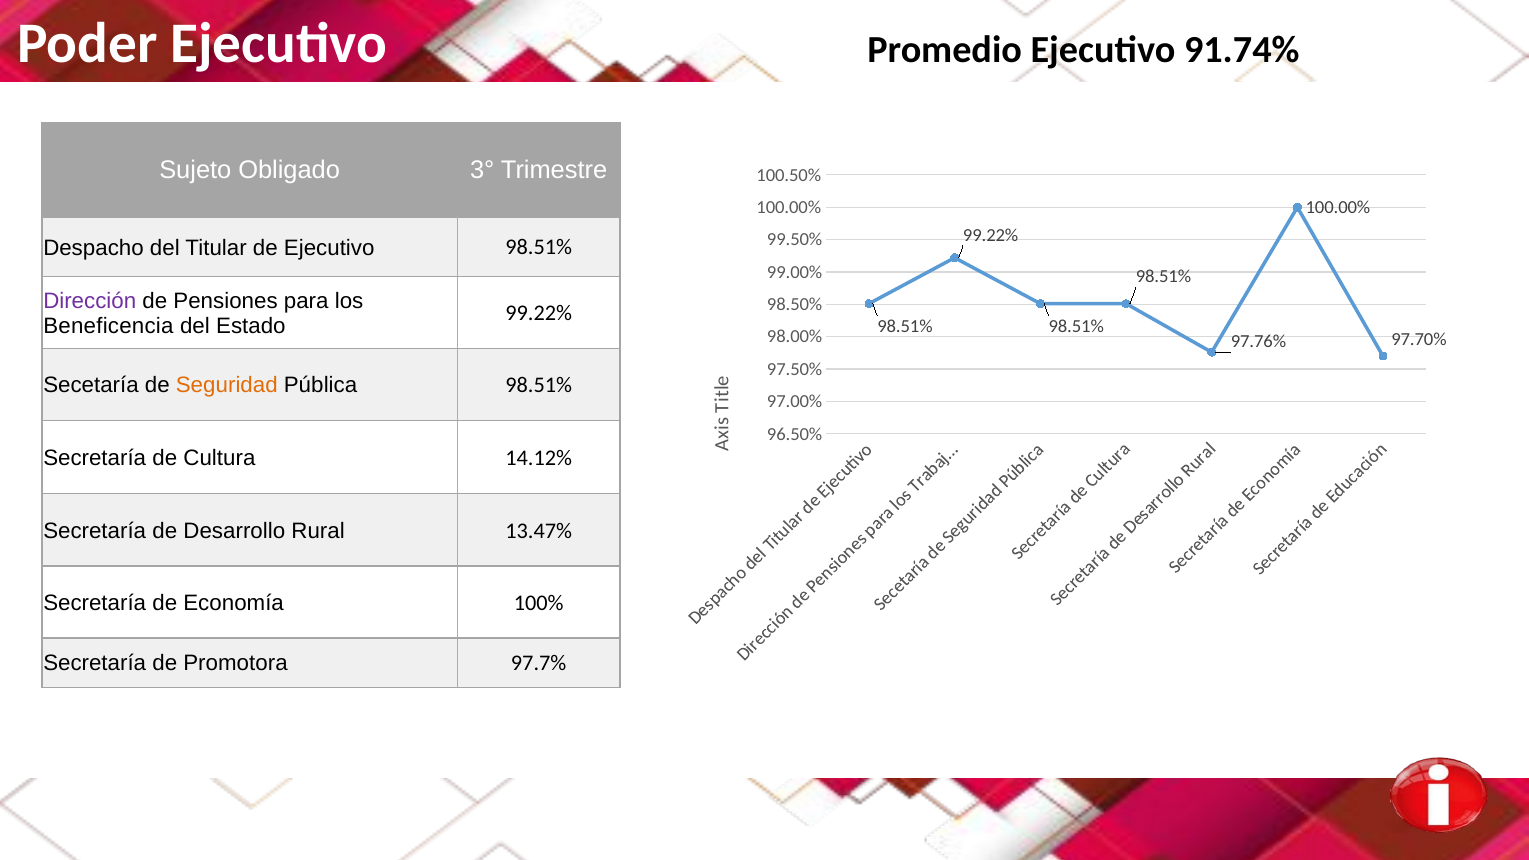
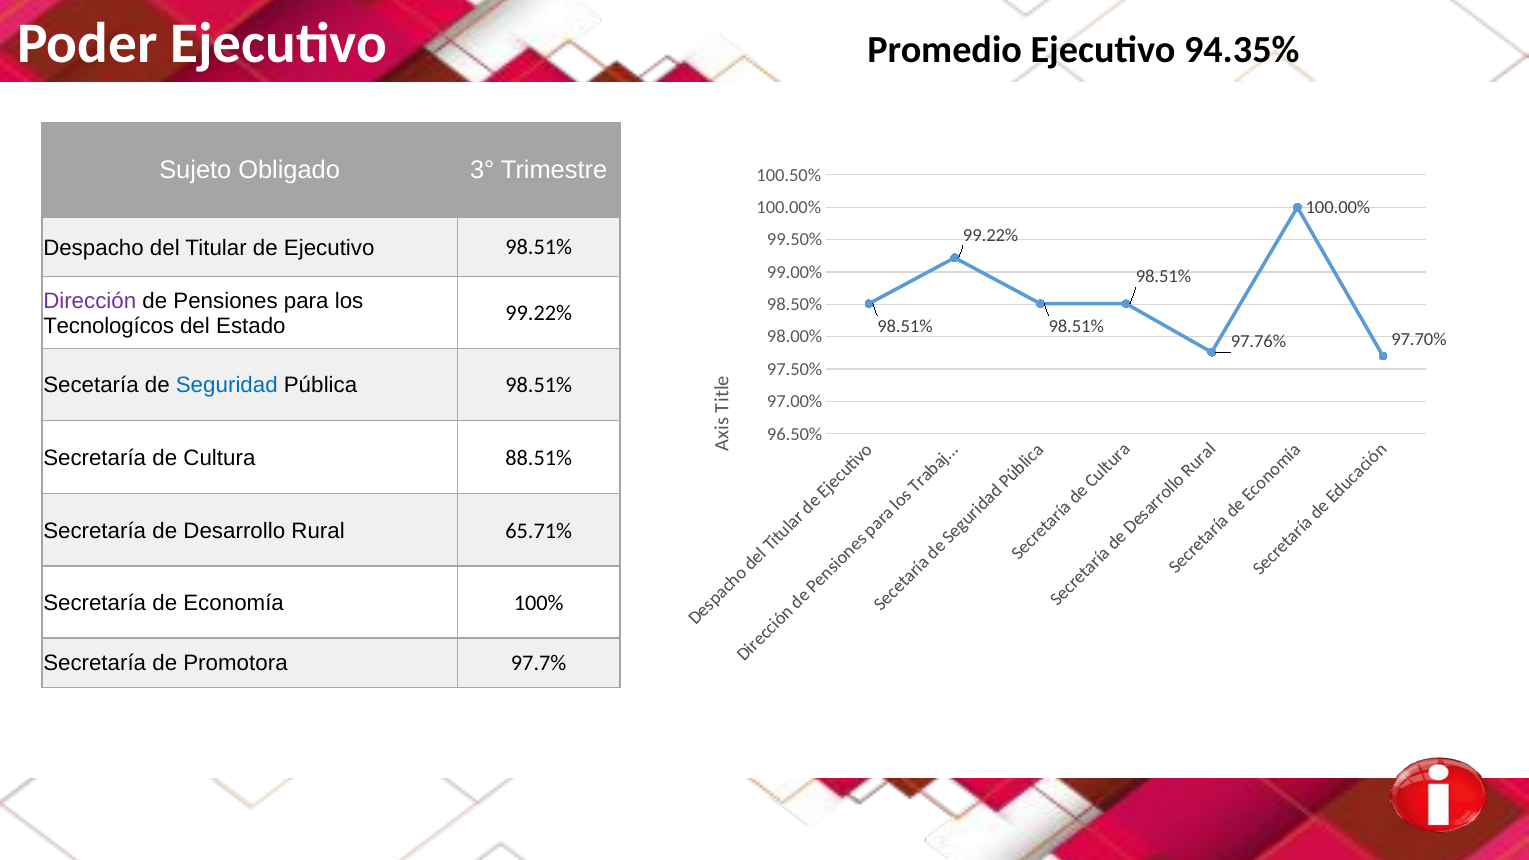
91.74%: 91.74% -> 94.35%
Beneficencia: Beneficencia -> Tecnologícos
Seguridad colour: orange -> blue
14.12%: 14.12% -> 88.51%
13.47%: 13.47% -> 65.71%
